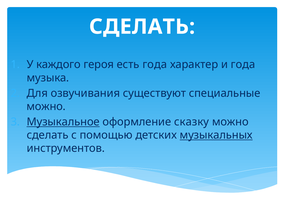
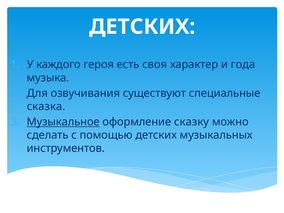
СДЕЛАТЬ at (142, 27): СДЕЛАТЬ -> ДЕТСКИХ
есть года: года -> своя
можно at (46, 106): можно -> сказка
музыкальных underline: present -> none
